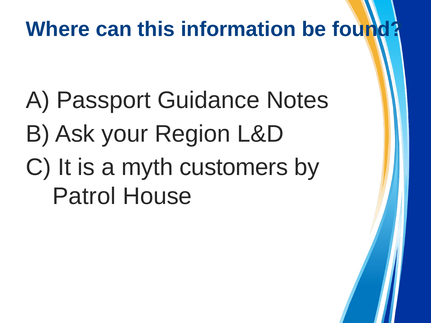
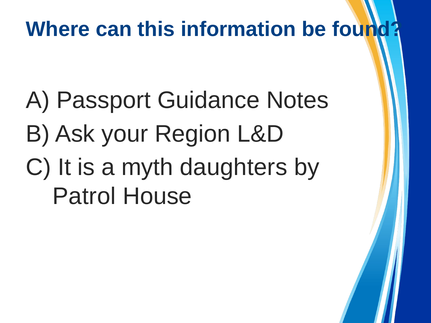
customers: customers -> daughters
